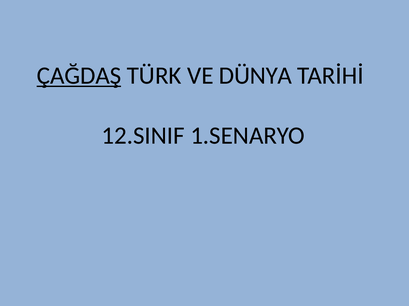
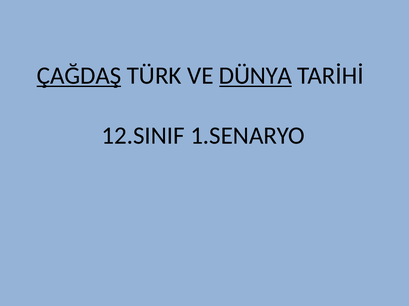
DÜNYA underline: none -> present
